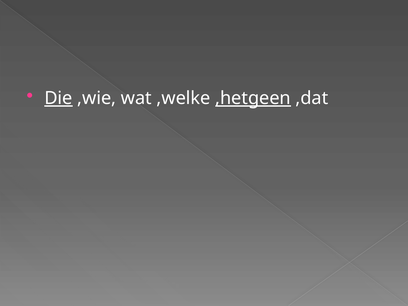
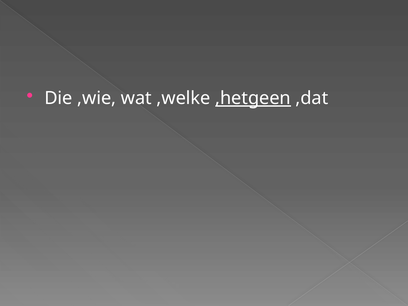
Die underline: present -> none
